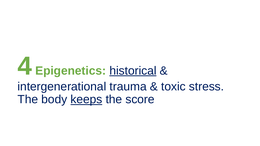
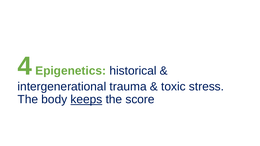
historical underline: present -> none
